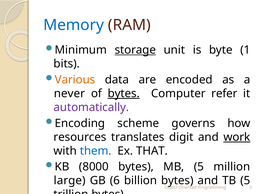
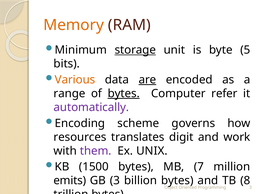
Memory colour: blue -> orange
1: 1 -> 5
are underline: none -> present
never: never -> range
work underline: present -> none
them colour: blue -> purple
THAT: THAT -> UNIX
8000: 8000 -> 1500
MB 5: 5 -> 7
large: large -> emits
GB 6: 6 -> 3
TB 5: 5 -> 8
